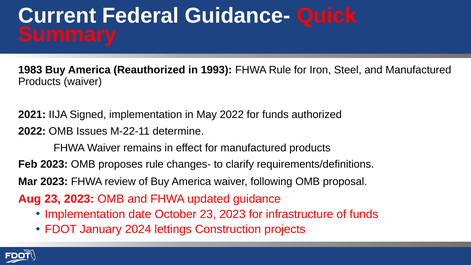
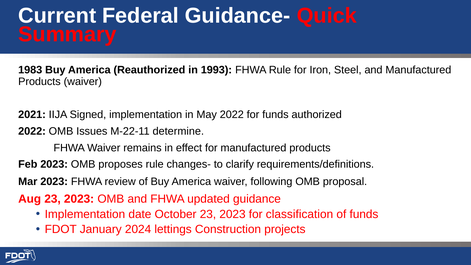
infrastructure: infrastructure -> classification
